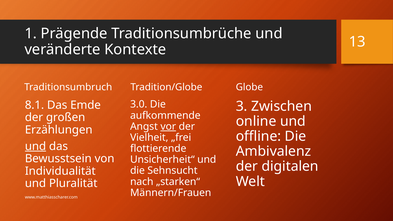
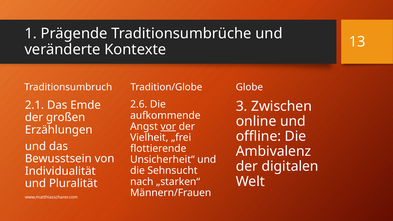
3.0: 3.0 -> 2.6
8.1: 8.1 -> 2.1
und at (35, 146) underline: present -> none
